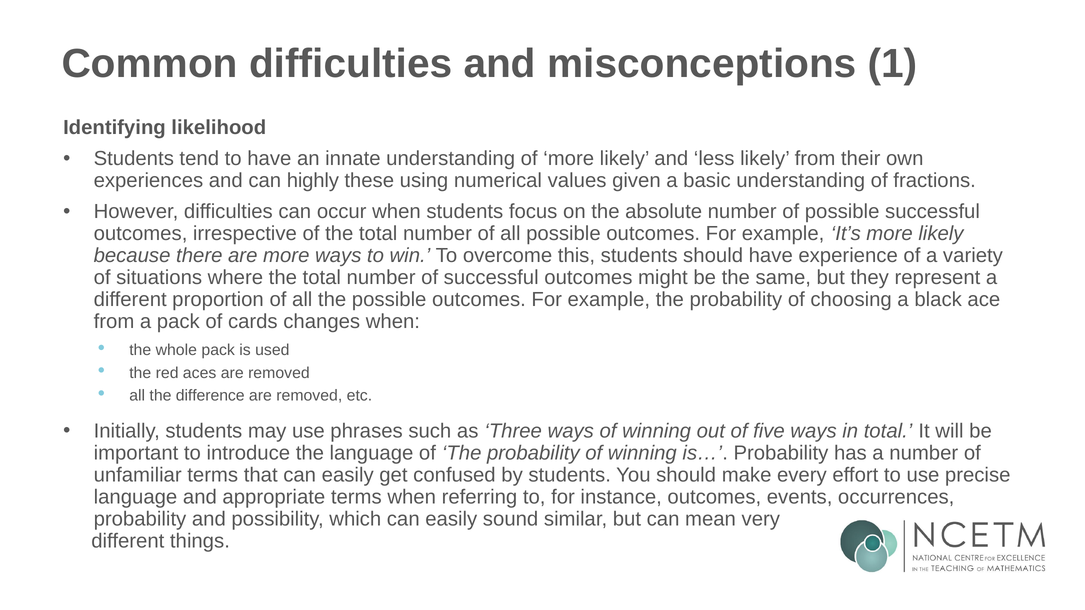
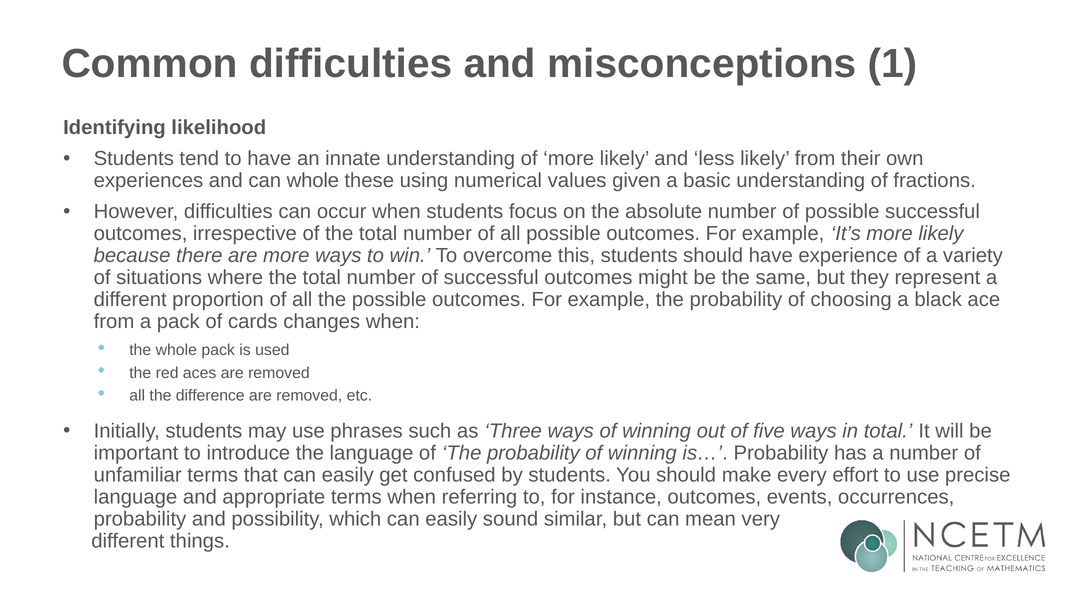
can highly: highly -> whole
